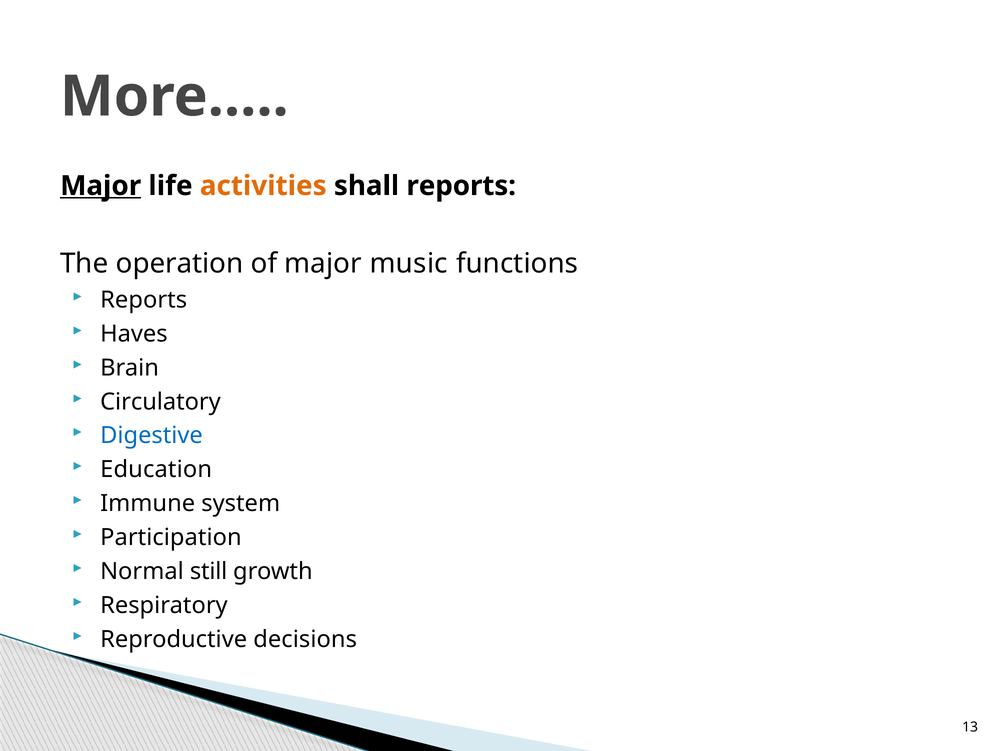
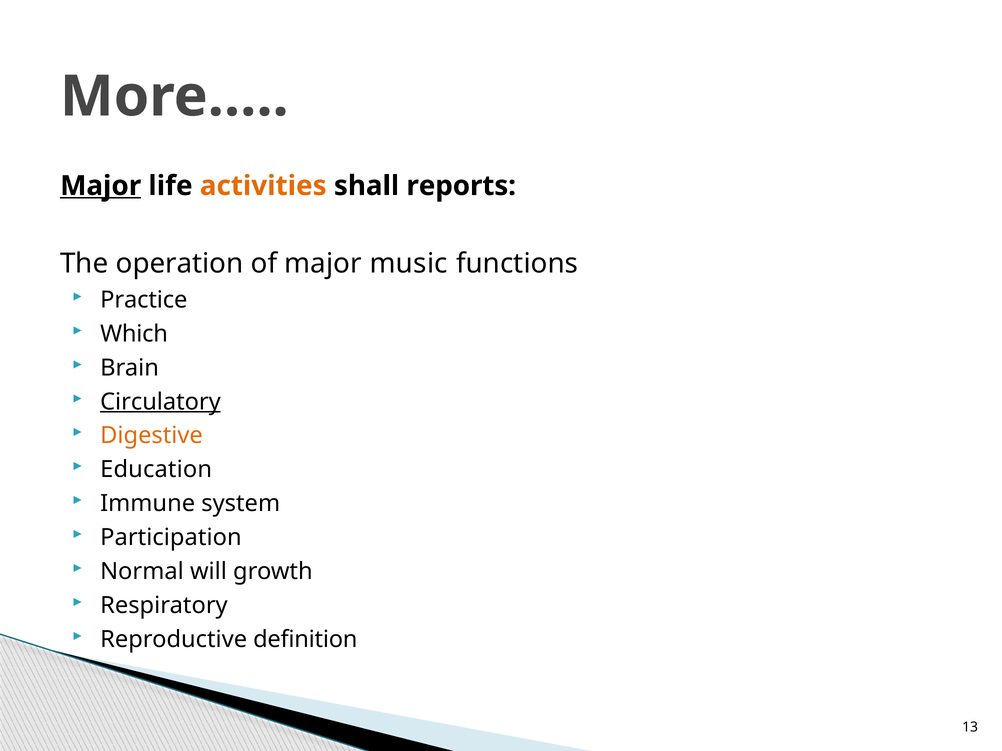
Reports at (144, 300): Reports -> Practice
Haves: Haves -> Which
Circulatory underline: none -> present
Digestive colour: blue -> orange
still: still -> will
decisions: decisions -> definition
